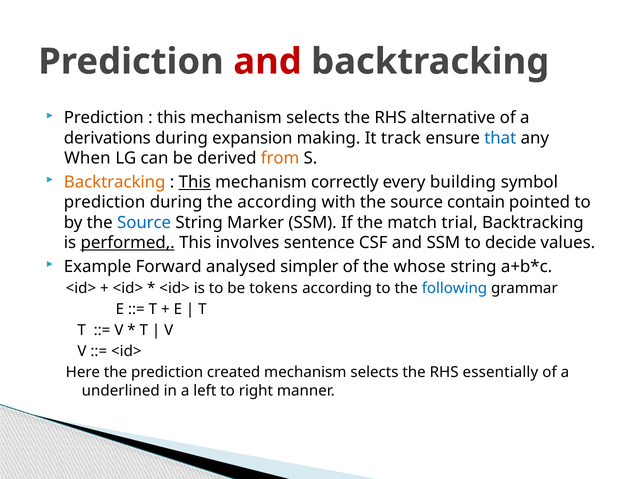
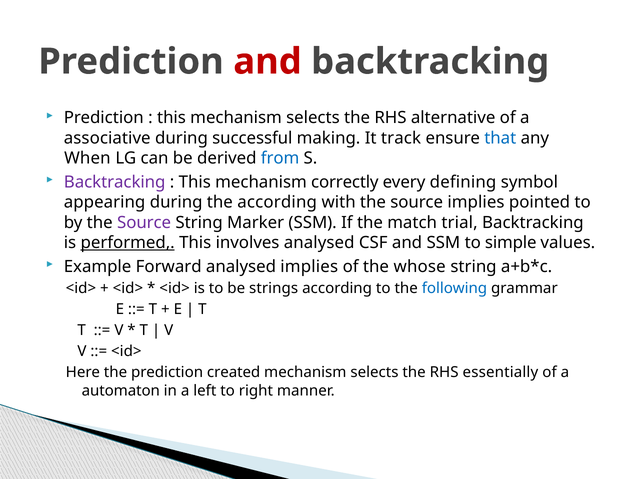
derivations: derivations -> associative
expansion: expansion -> successful
from colour: orange -> blue
Backtracking at (115, 182) colour: orange -> purple
This at (195, 182) underline: present -> none
building: building -> defining
prediction at (105, 202): prediction -> appearing
source contain: contain -> implies
Source at (144, 223) colour: blue -> purple
involves sentence: sentence -> analysed
decide: decide -> simple
analysed simpler: simpler -> implies
tokens: tokens -> strings
underlined: underlined -> automaton
